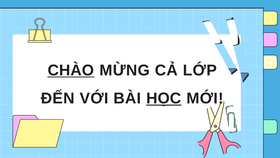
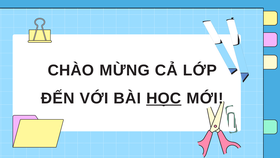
CHÀO underline: present -> none
